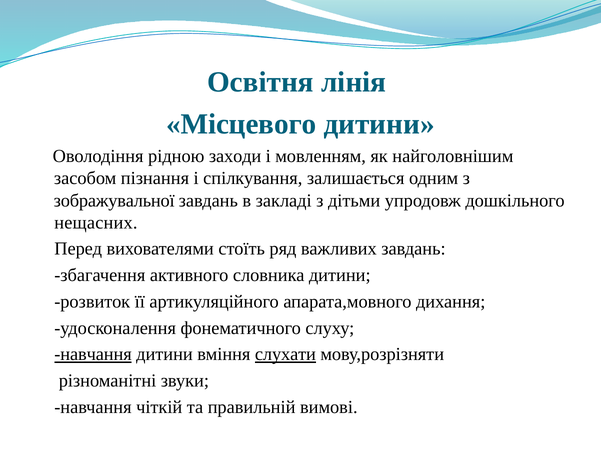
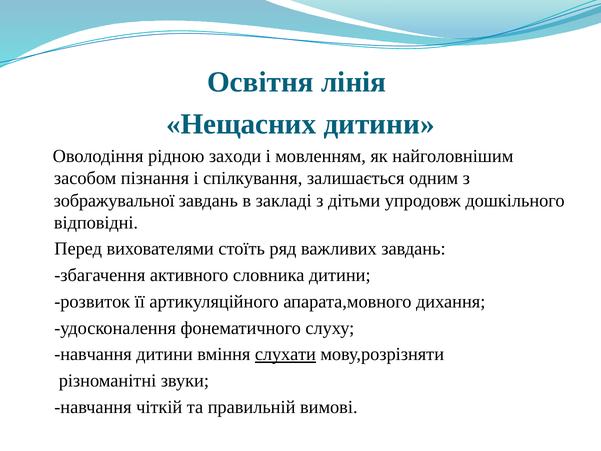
Місцевого: Місцевого -> Нещасних
нещасних: нещасних -> відповідні
навчання at (93, 354) underline: present -> none
